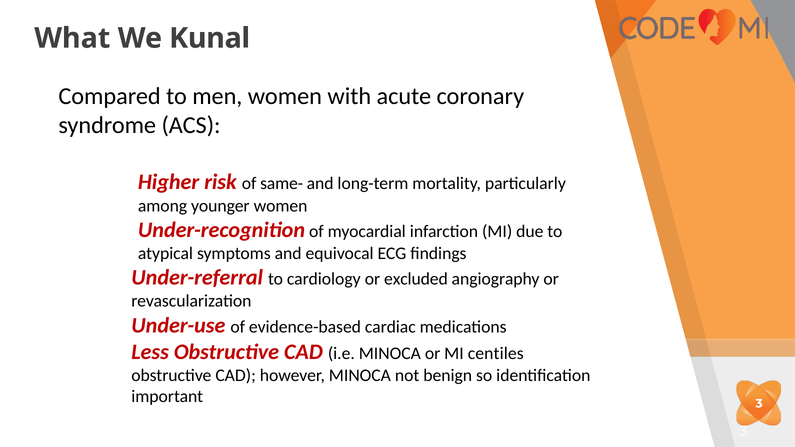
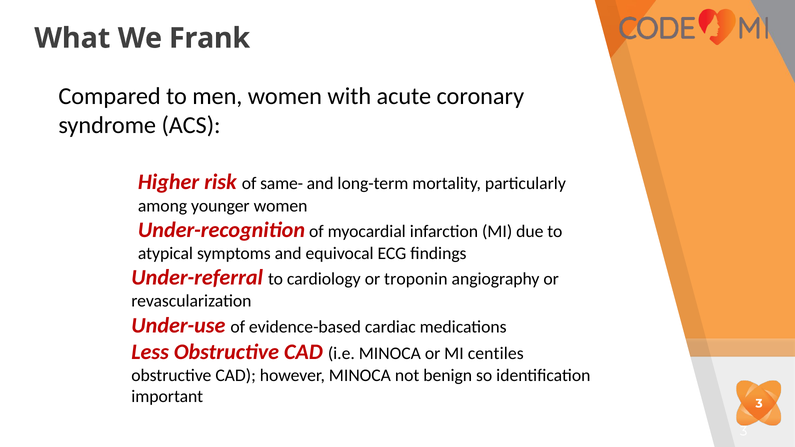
Kunal: Kunal -> Frank
excluded: excluded -> troponin
